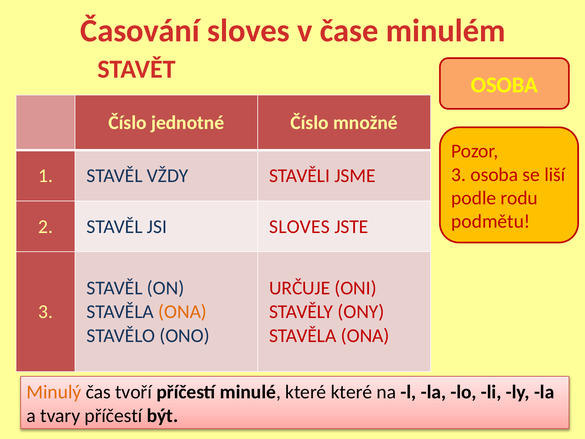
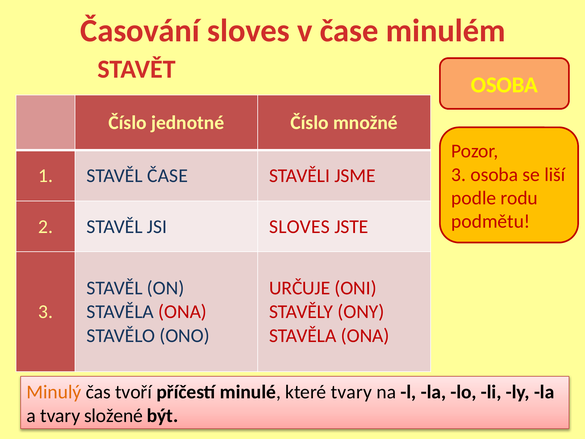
STAVĚL VŽDY: VŽDY -> ČASE
ONA at (183, 312) colour: orange -> red
které které: které -> tvary
tvary příčestí: příčestí -> složené
